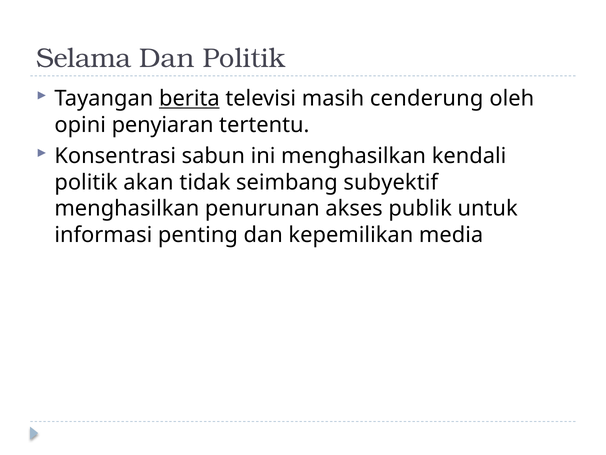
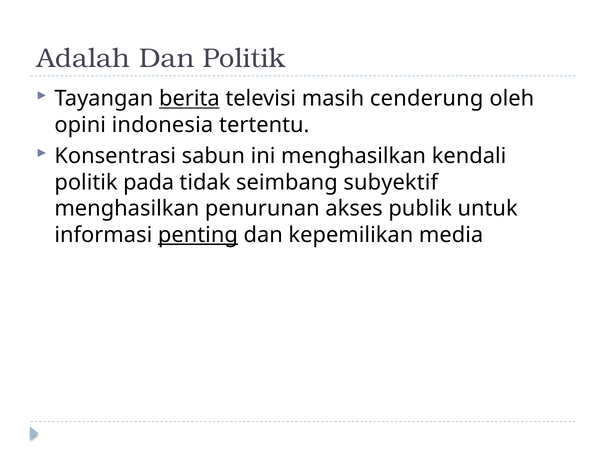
Selama: Selama -> Adalah
penyiaran: penyiaran -> indonesia
akan: akan -> pada
penting underline: none -> present
